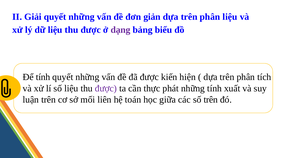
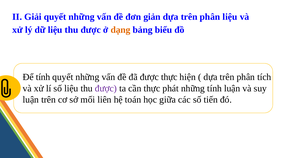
dạng colour: purple -> orange
được kiến: kiến -> thực
tính xuất: xuất -> luận
số trên: trên -> tiến
